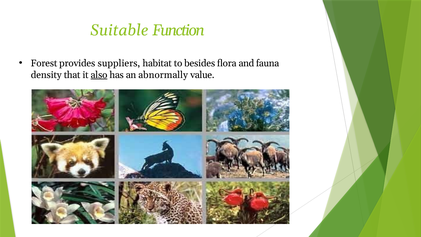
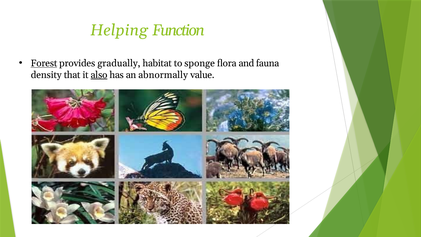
Suitable: Suitable -> Helping
Forest underline: none -> present
suppliers: suppliers -> gradually
besides: besides -> sponge
